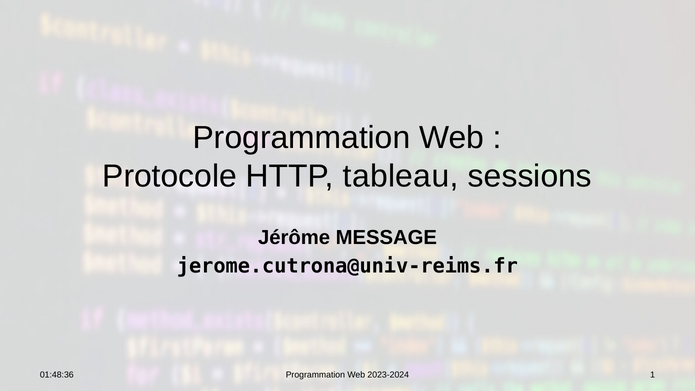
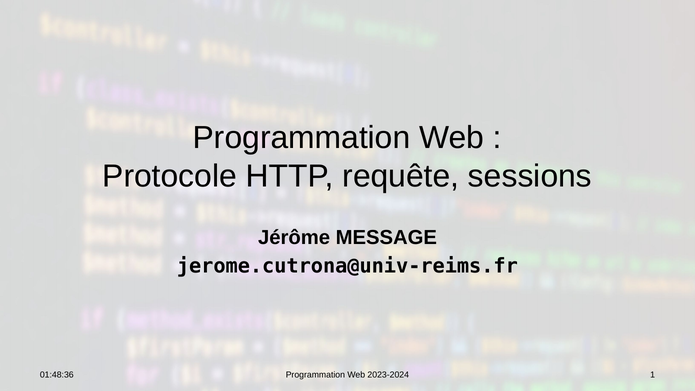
tableau: tableau -> requête
